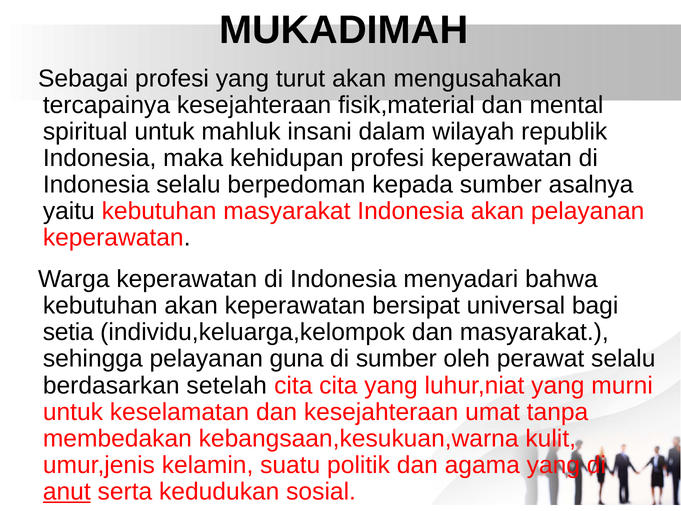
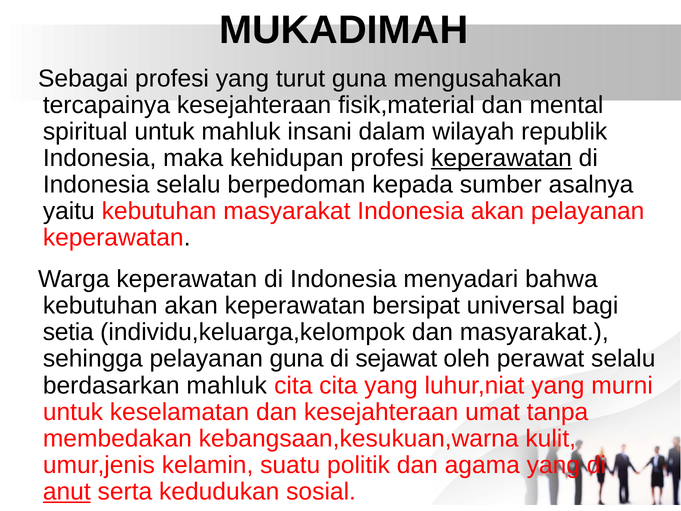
turut akan: akan -> guna
keperawatan at (501, 158) underline: none -> present
di sumber: sumber -> sejawat
berdasarkan setelah: setelah -> mahluk
